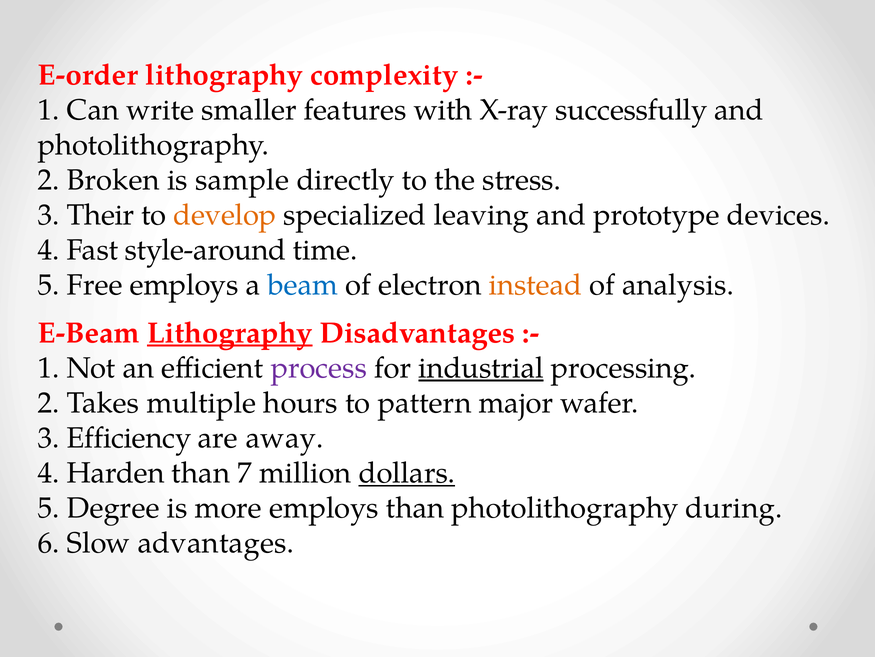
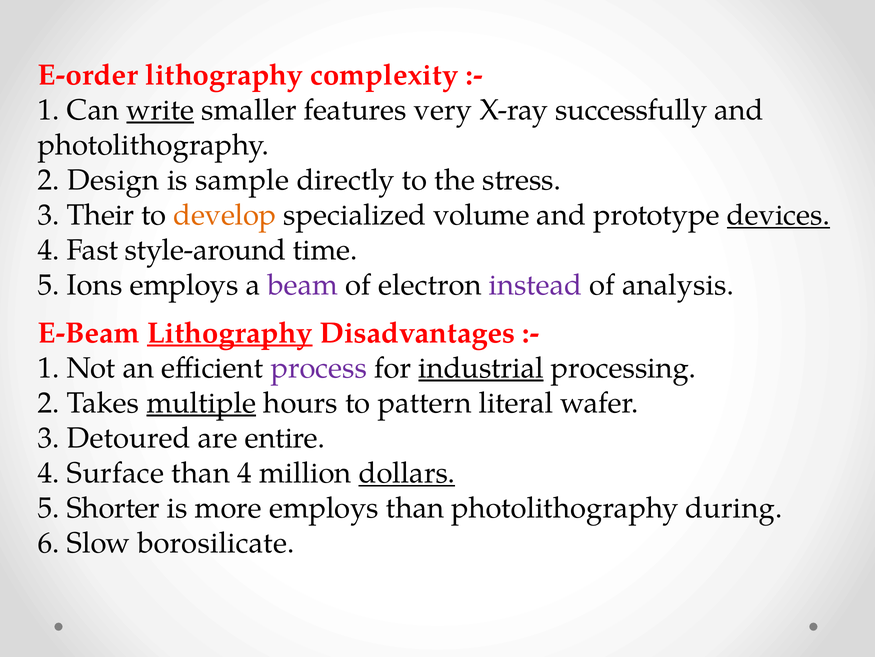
write underline: none -> present
with: with -> very
Broken: Broken -> Design
leaving: leaving -> volume
devices underline: none -> present
Free: Free -> Ions
beam colour: blue -> purple
instead colour: orange -> purple
multiple underline: none -> present
major: major -> literal
Efficiency: Efficiency -> Detoured
away: away -> entire
Harden: Harden -> Surface
than 7: 7 -> 4
Degree: Degree -> Shorter
advantages: advantages -> borosilicate
